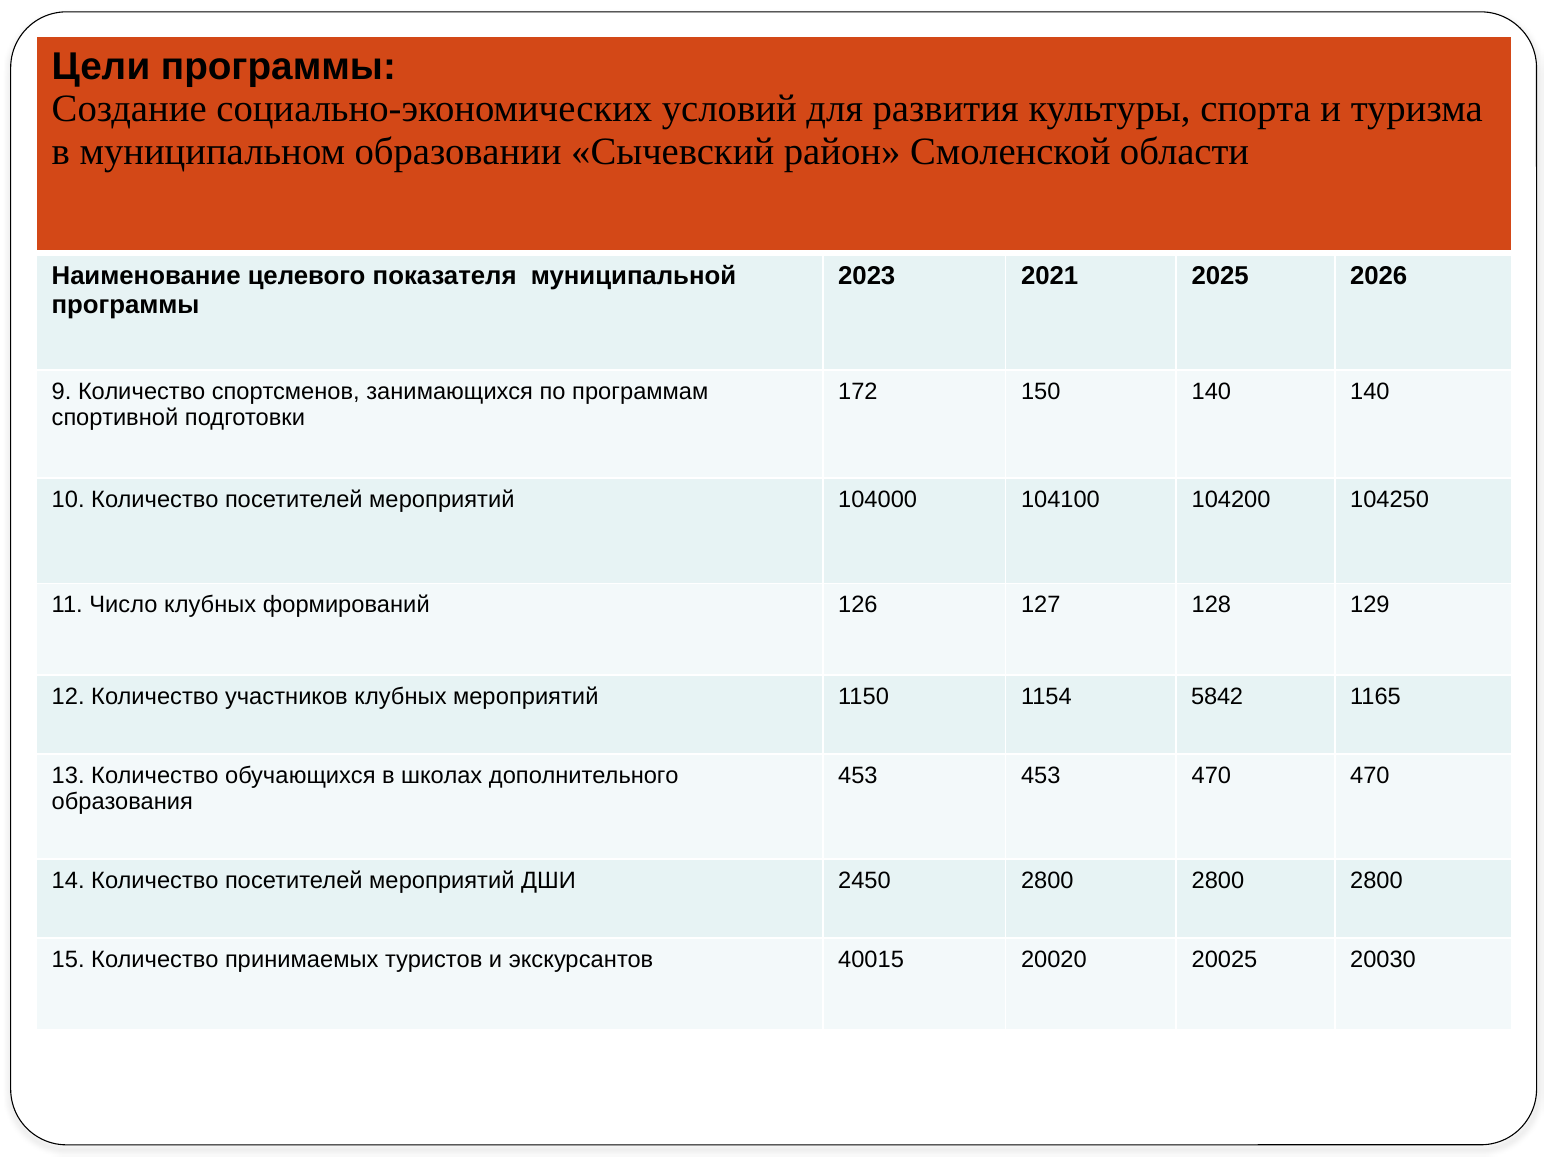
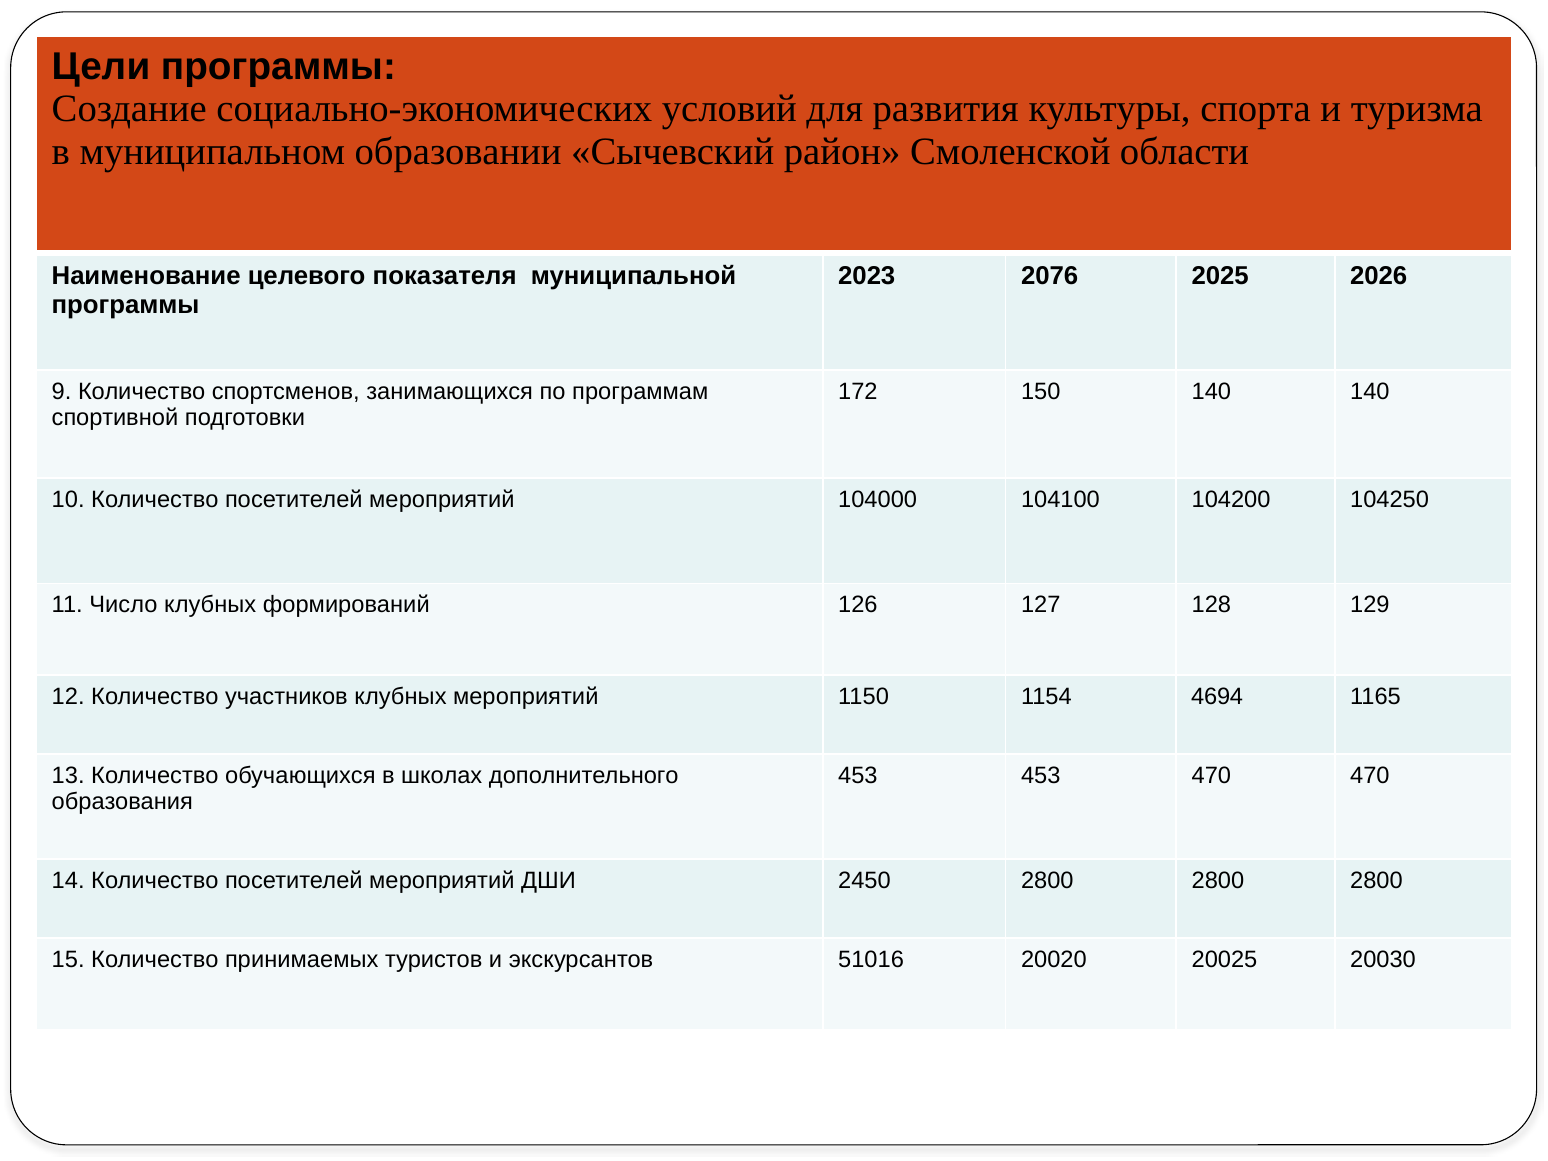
2021: 2021 -> 2076
5842: 5842 -> 4694
40015: 40015 -> 51016
